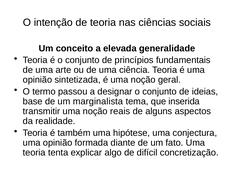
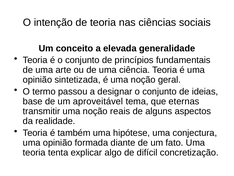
marginalista: marginalista -> aproveitável
inserida: inserida -> eternas
